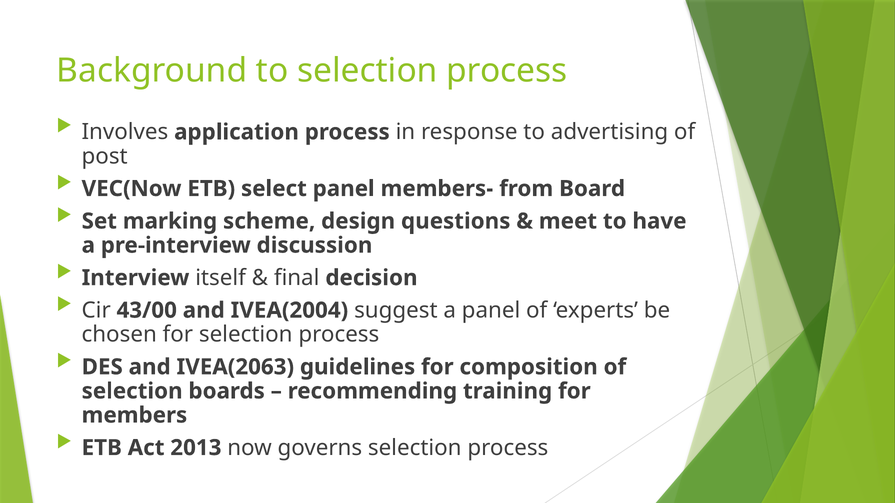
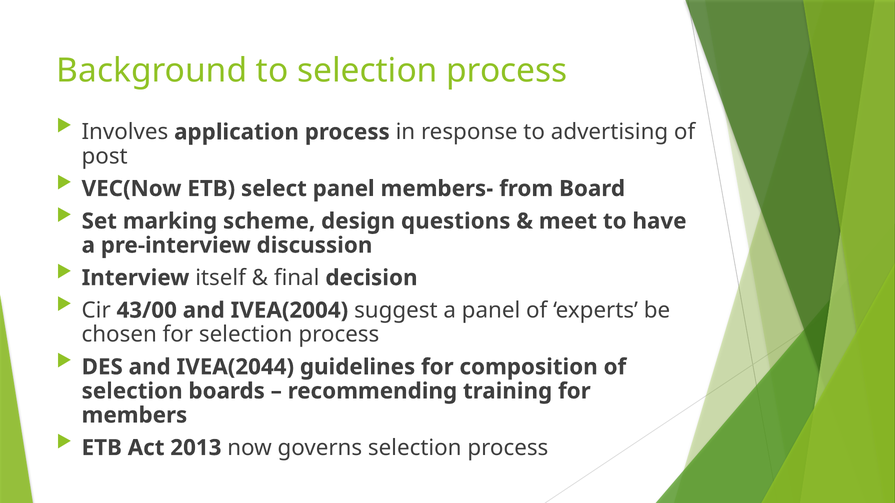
IVEA(2063: IVEA(2063 -> IVEA(2044
